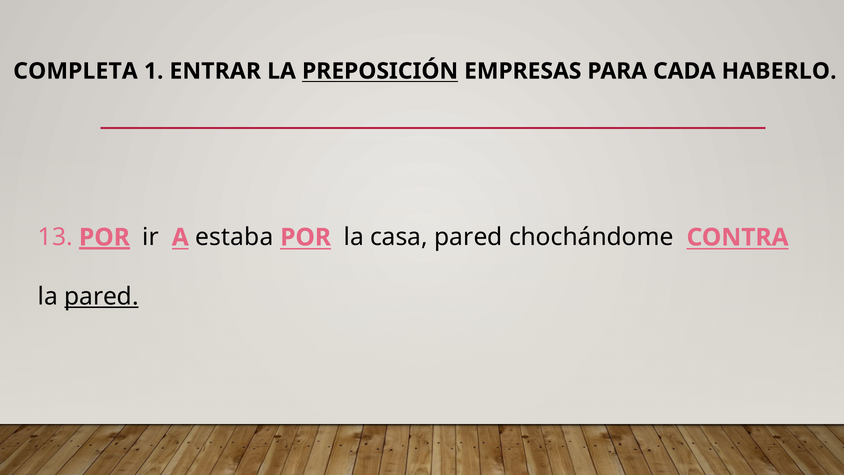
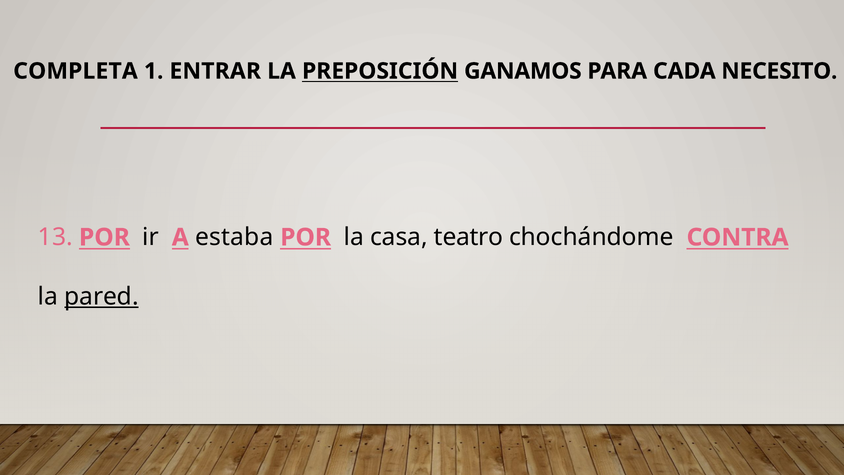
EMPRESAS: EMPRESAS -> GANAMOS
HABERLO: HABERLO -> NECESITO
POR at (104, 237) underline: present -> none
casa pared: pared -> teatro
